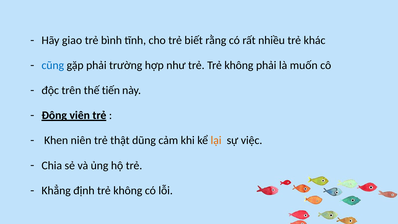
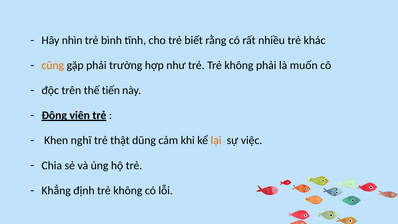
giao: giao -> nhìn
cũng colour: blue -> orange
niên: niên -> nghĩ
